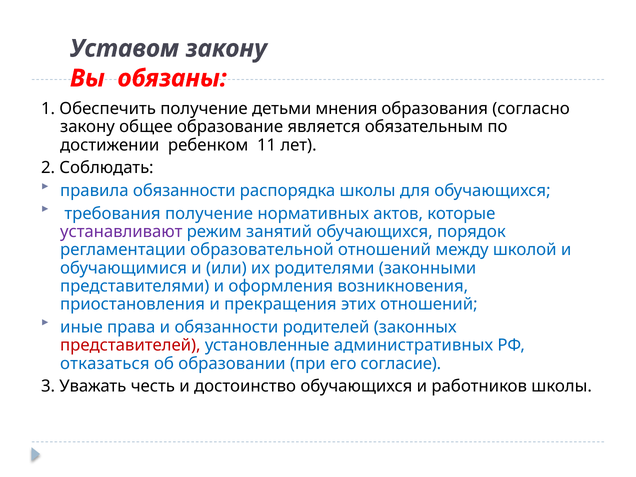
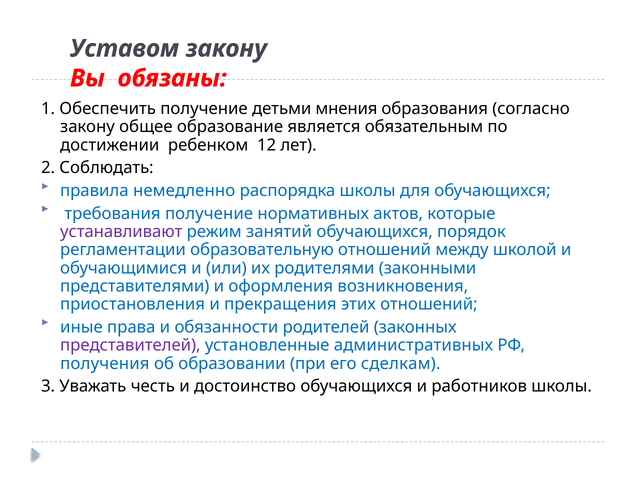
11: 11 -> 12
правила обязанности: обязанности -> немедленно
образовательной: образовательной -> образовательную
представителей colour: red -> purple
отказаться: отказаться -> получения
согласие: согласие -> сделкам
